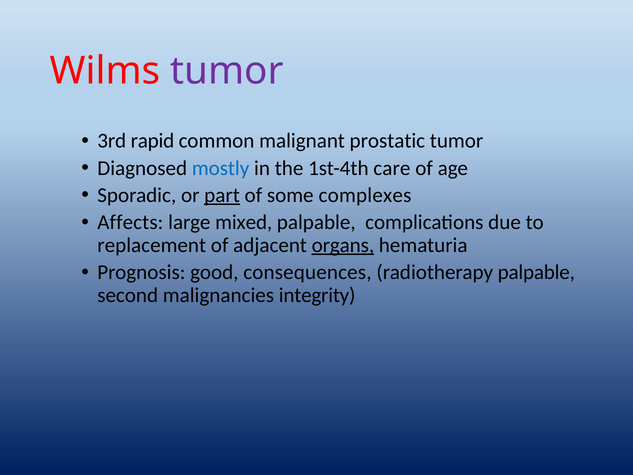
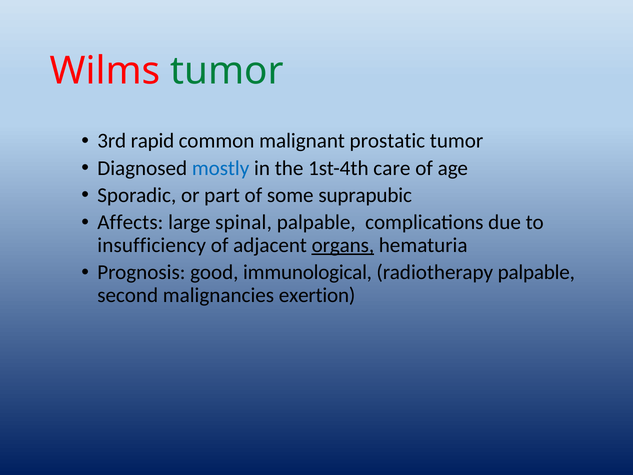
tumor at (227, 71) colour: purple -> green
part underline: present -> none
complexes: complexes -> suprapubic
mixed: mixed -> spinal
replacement: replacement -> insufficiency
consequences: consequences -> immunological
integrity: integrity -> exertion
